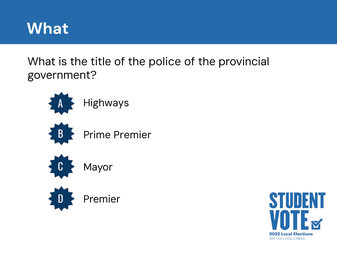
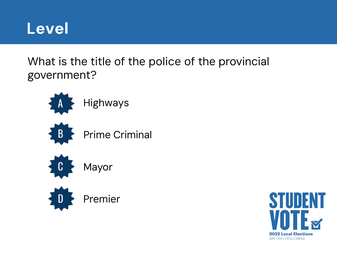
What at (48, 29): What -> Level
Prime Premier: Premier -> Criminal
